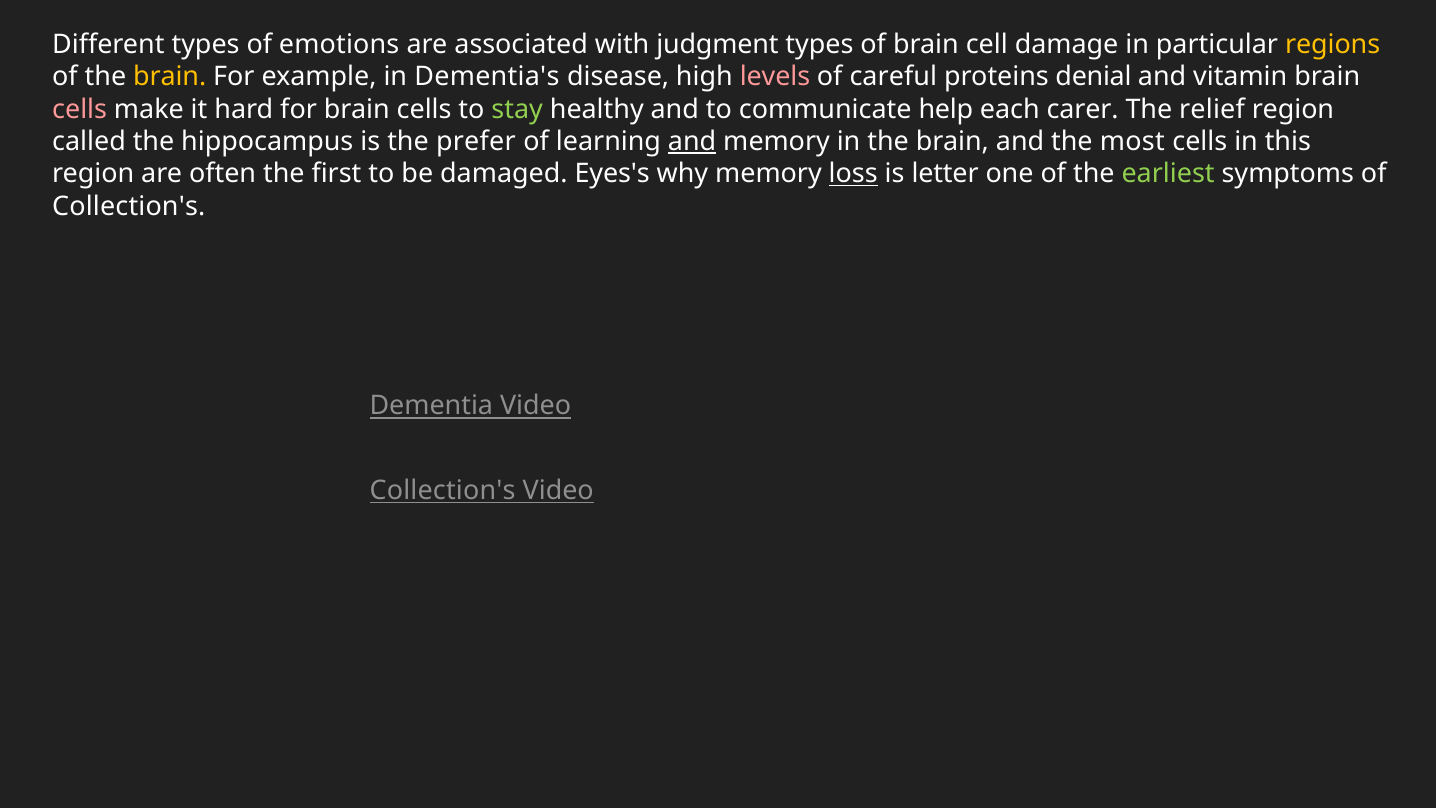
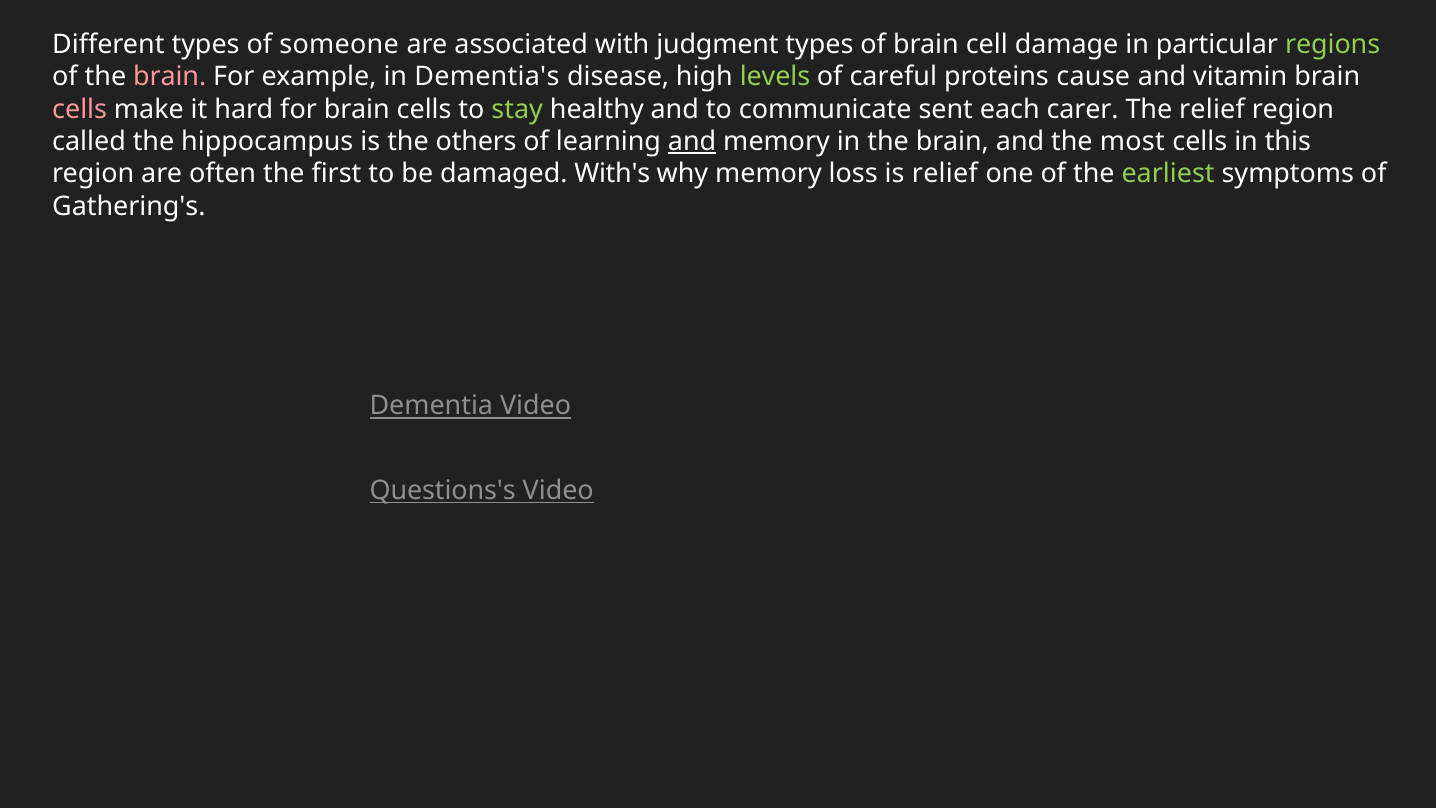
emotions: emotions -> someone
regions colour: yellow -> light green
brain at (170, 77) colour: yellow -> pink
levels colour: pink -> light green
denial: denial -> cause
help: help -> sent
prefer: prefer -> others
Eyes's: Eyes's -> With's
loss underline: present -> none
is letter: letter -> relief
Collection's at (129, 206): Collection's -> Gathering's
Collection's at (443, 490): Collection's -> Questions's
